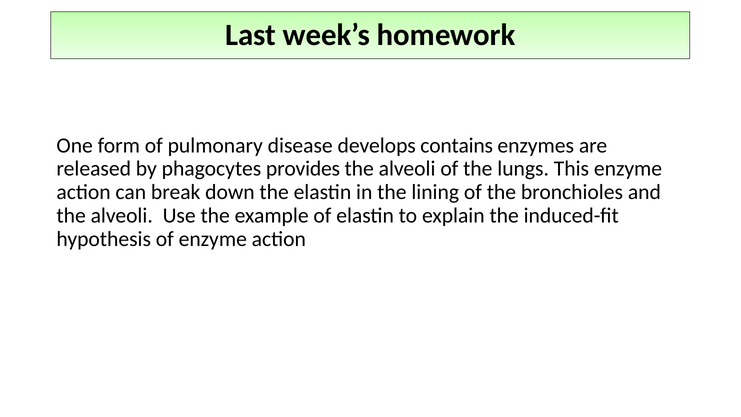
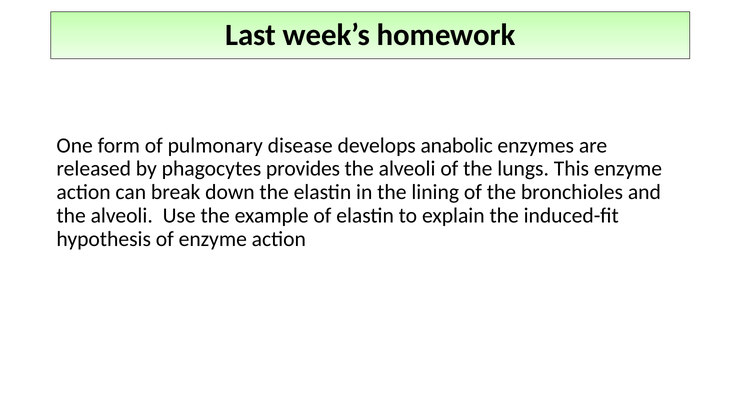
contains: contains -> anabolic
